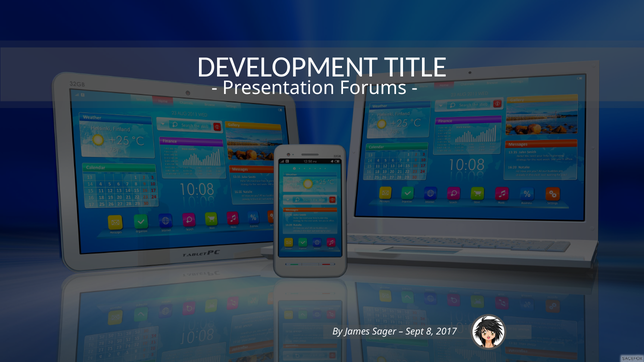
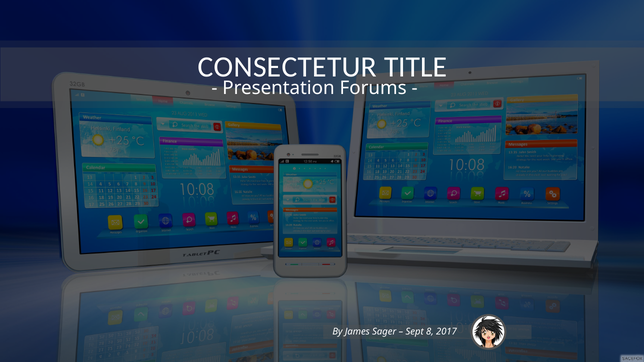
DEVELOPMENT: DEVELOPMENT -> CONSECTETUR
